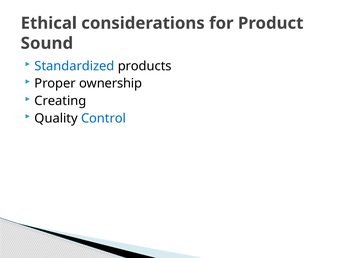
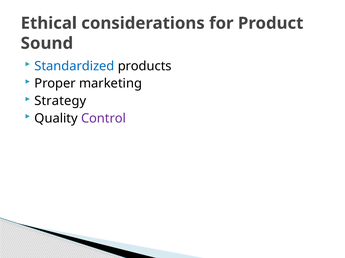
ownership: ownership -> marketing
Creating: Creating -> Strategy
Control colour: blue -> purple
